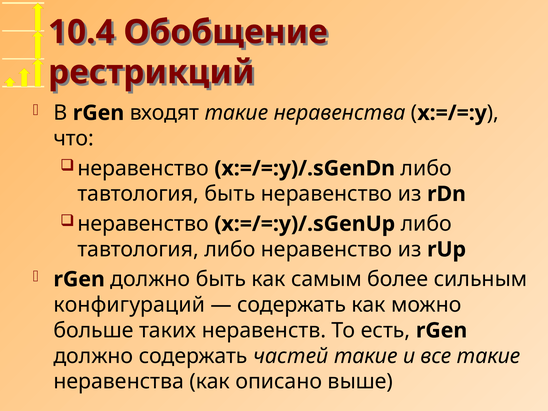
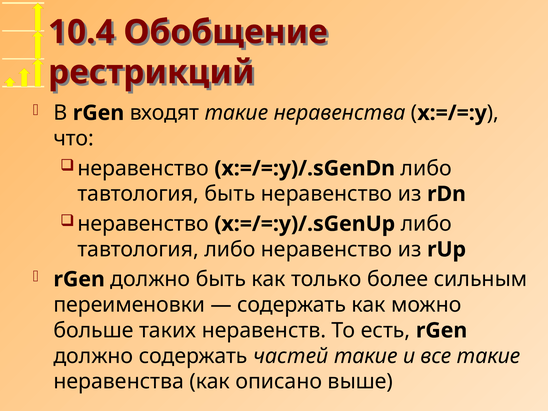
самым: самым -> только
конфигураций: конфигураций -> переименовки
